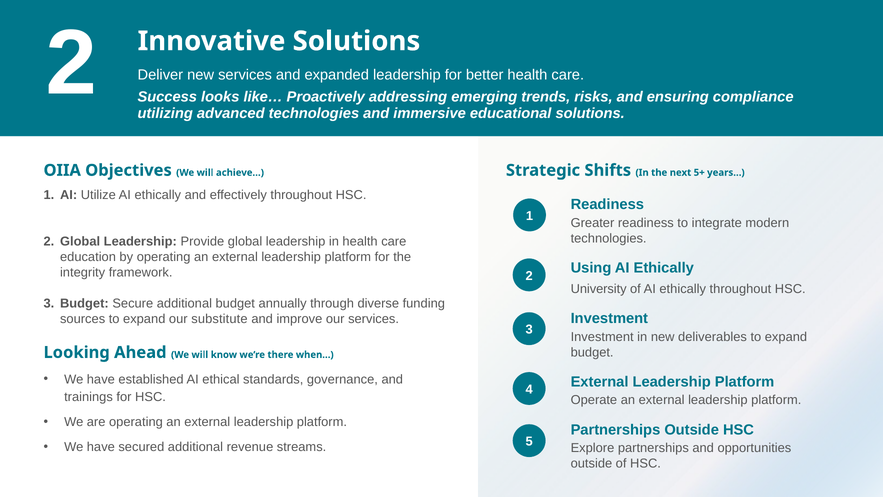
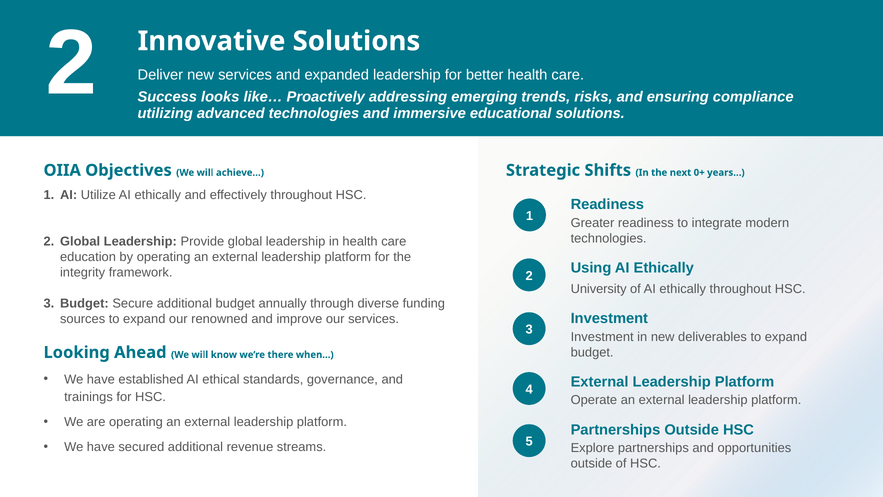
5+: 5+ -> 0+
substitute: substitute -> renowned
